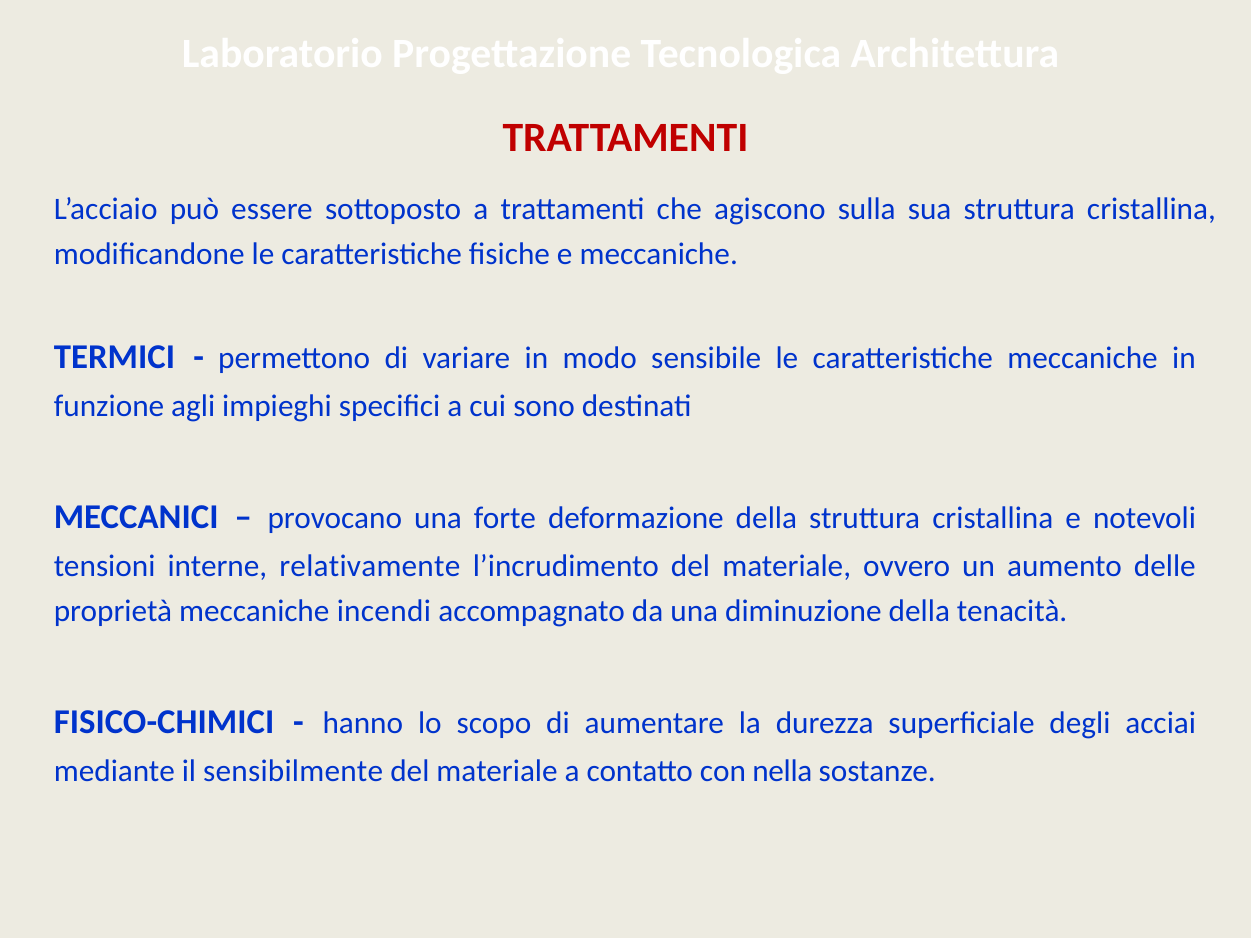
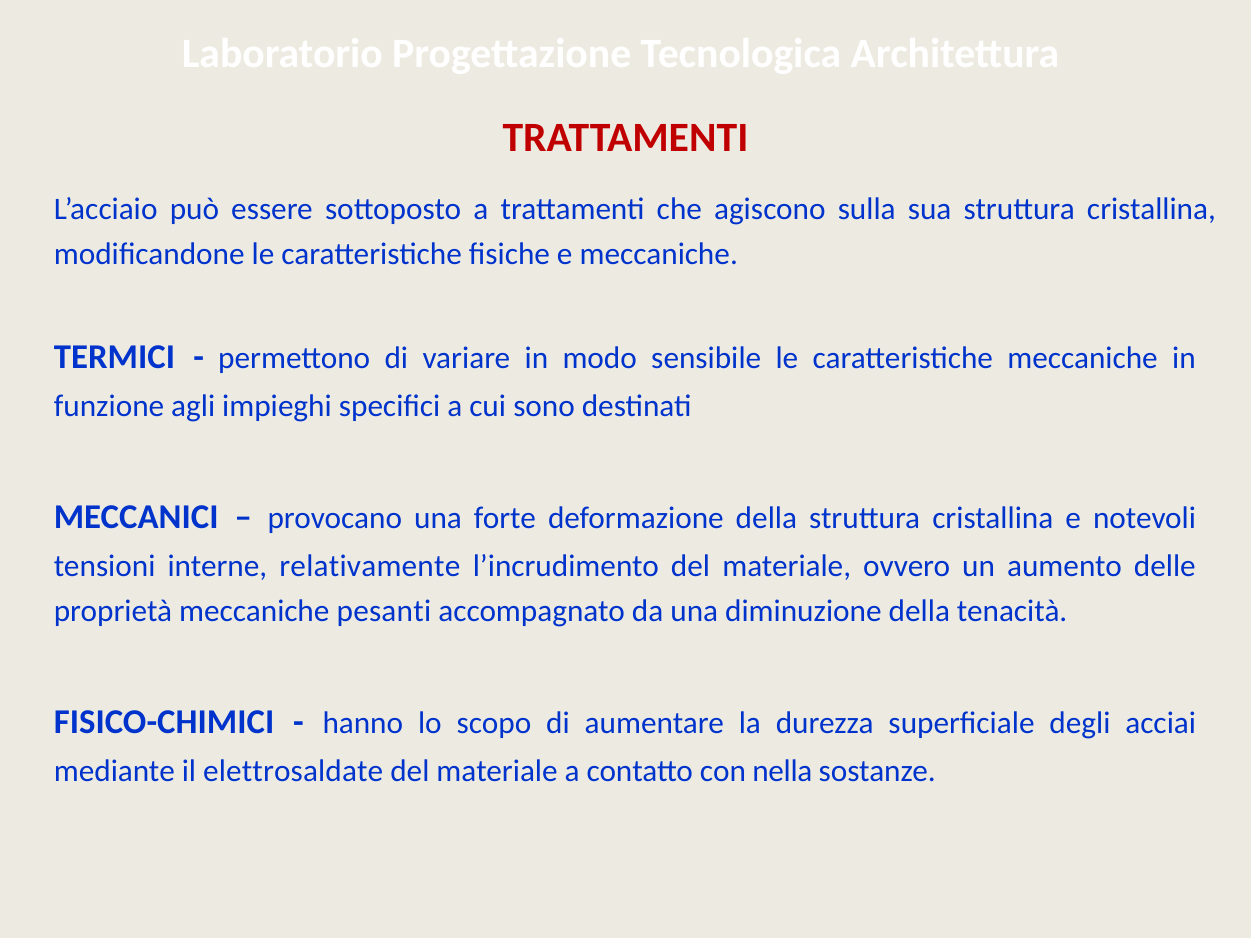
incendi: incendi -> pesanti
sensibilmente: sensibilmente -> elettrosaldate
